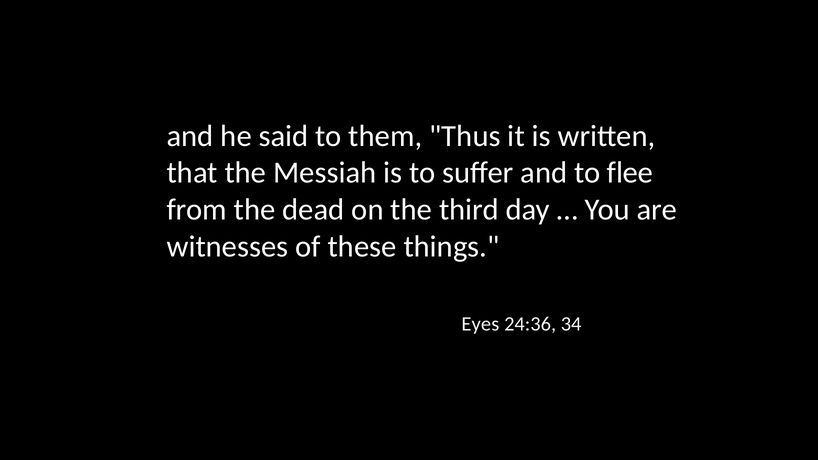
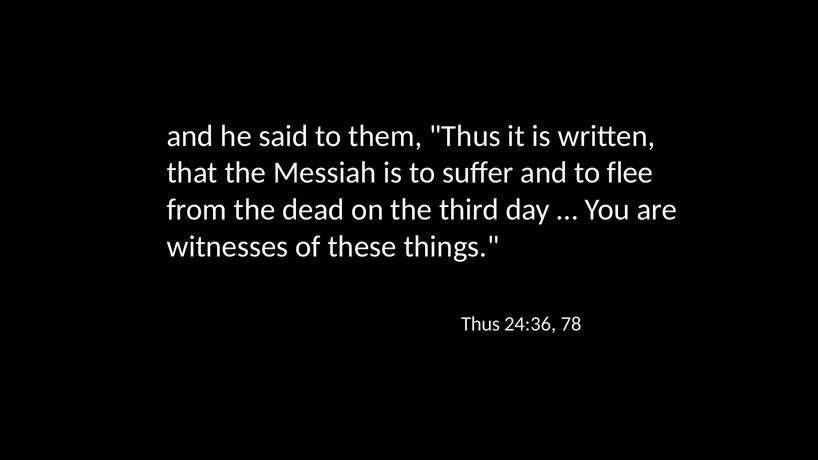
Eyes at (480, 324): Eyes -> Thus
34: 34 -> 78
